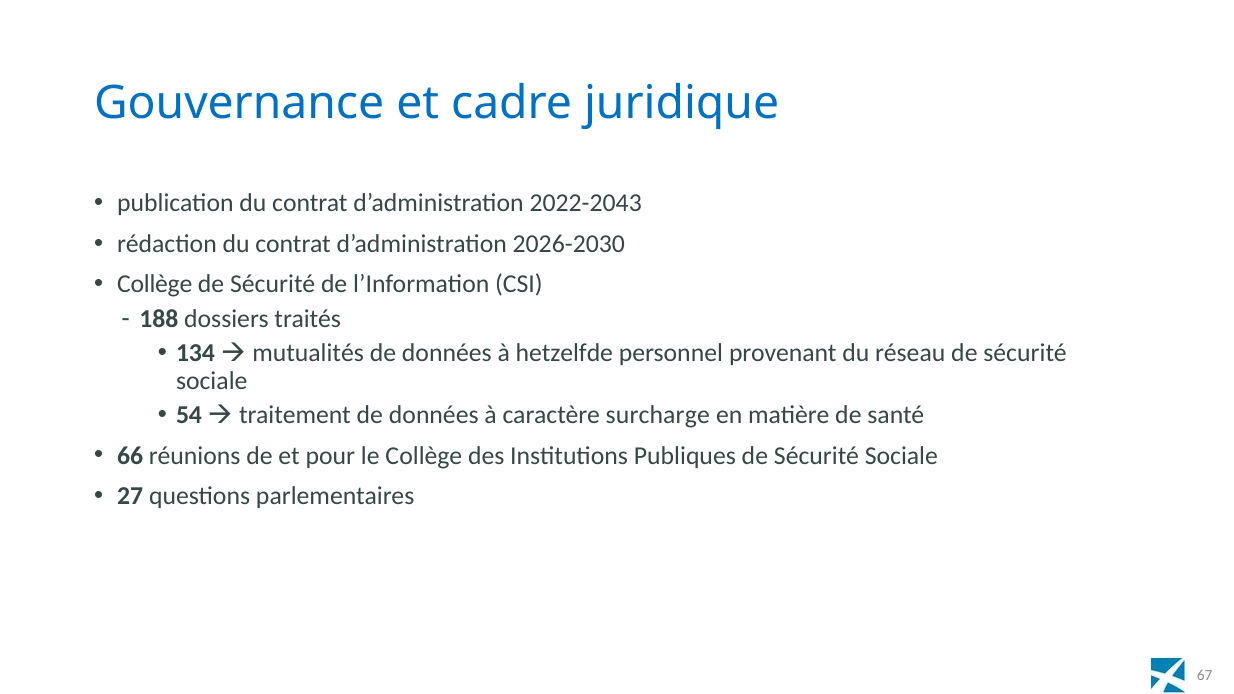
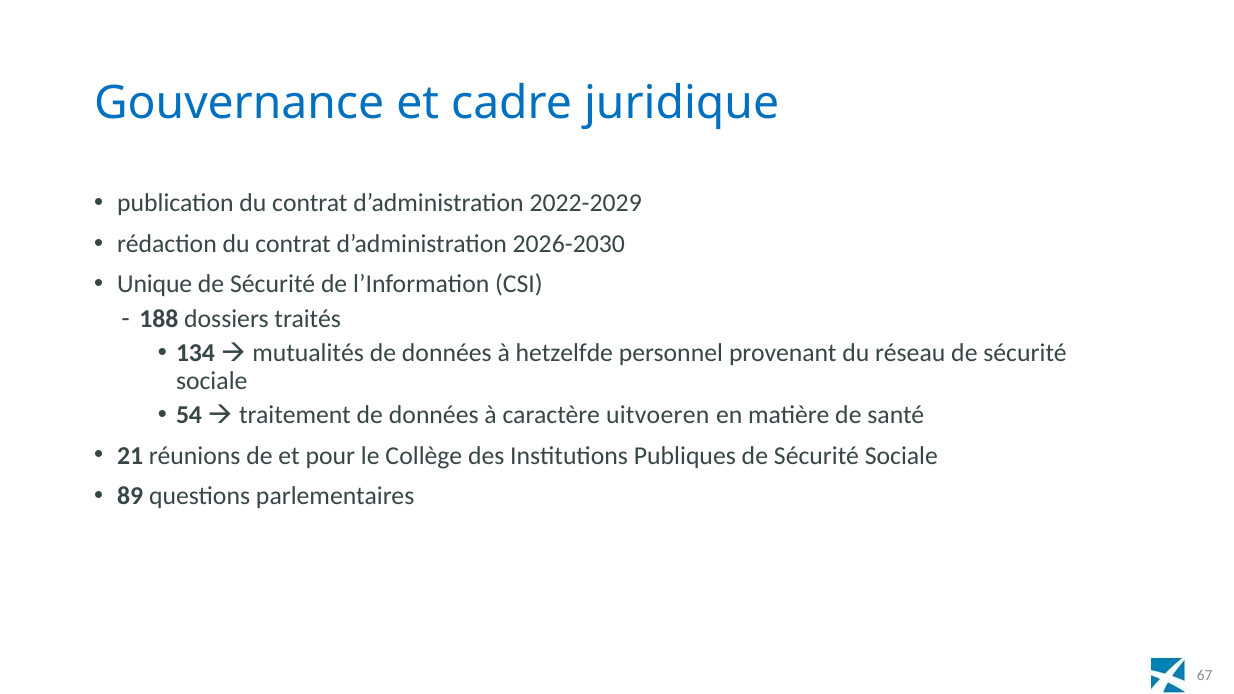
2022-2043: 2022-2043 -> 2022-2029
Collège at (155, 284): Collège -> Unique
surcharge: surcharge -> uitvoeren
66: 66 -> 21
27: 27 -> 89
